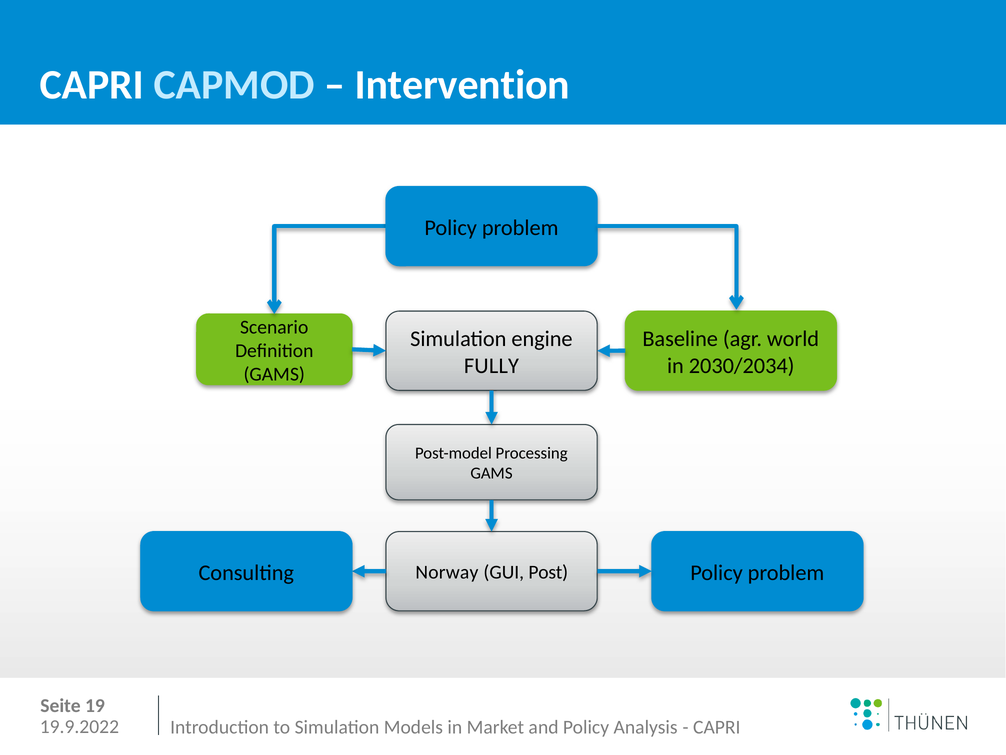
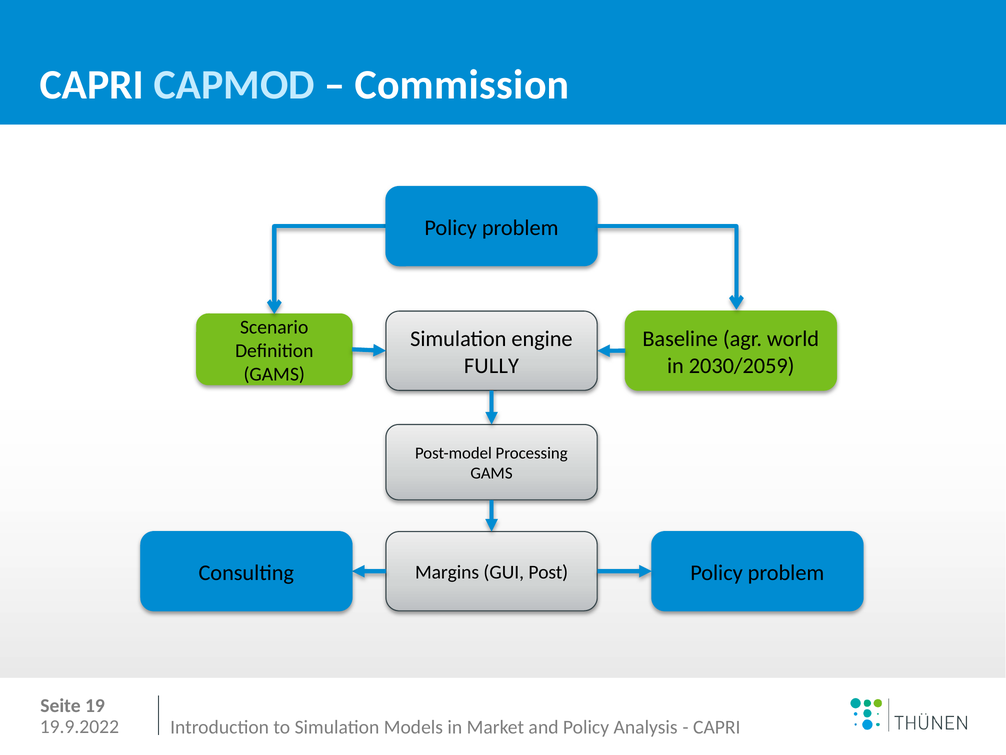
Intervention: Intervention -> Commission
2030/2034: 2030/2034 -> 2030/2059
Norway: Norway -> Margins
